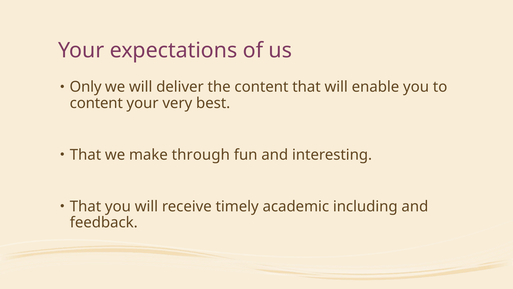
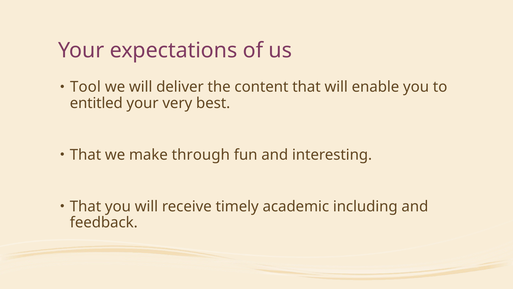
Only: Only -> Tool
content at (96, 103): content -> entitled
